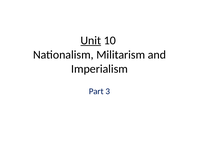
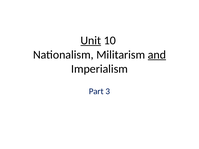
and underline: none -> present
